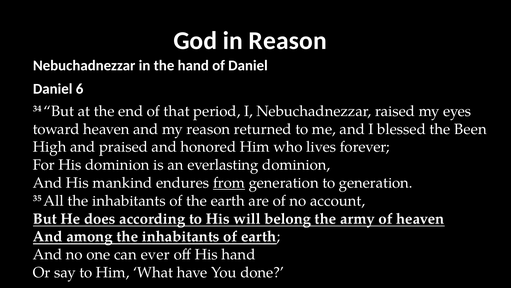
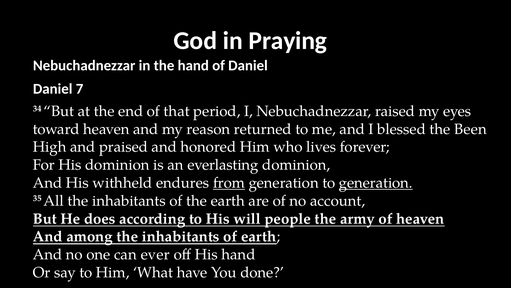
in Reason: Reason -> Praying
6: 6 -> 7
mankind: mankind -> withheld
generation at (376, 183) underline: none -> present
belong: belong -> people
